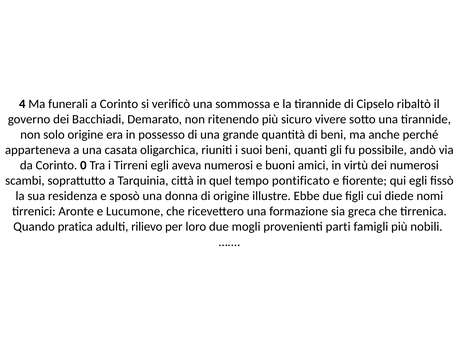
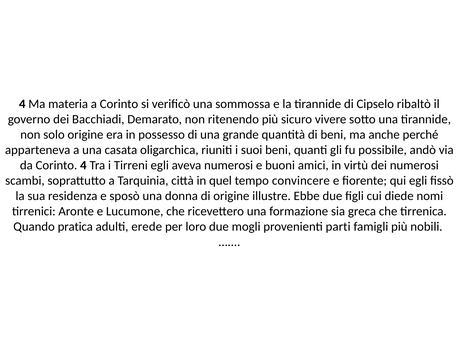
funerali: funerali -> materia
Corinto 0: 0 -> 4
pontificato: pontificato -> convincere
rilievo: rilievo -> erede
